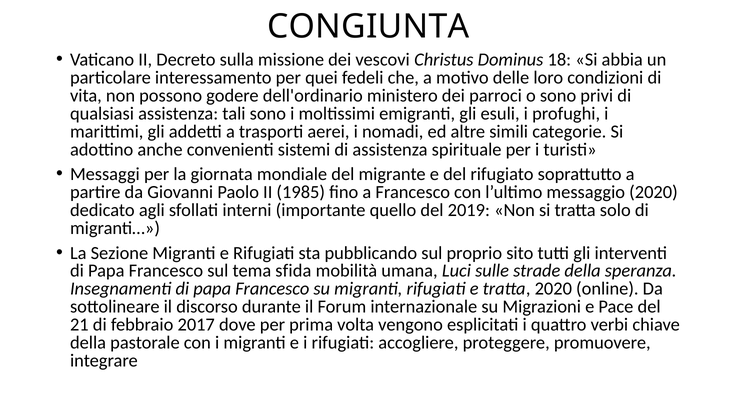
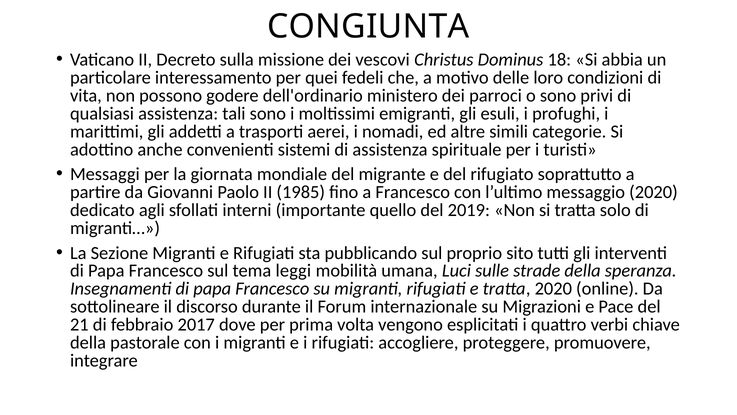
sfida: sfida -> leggi
